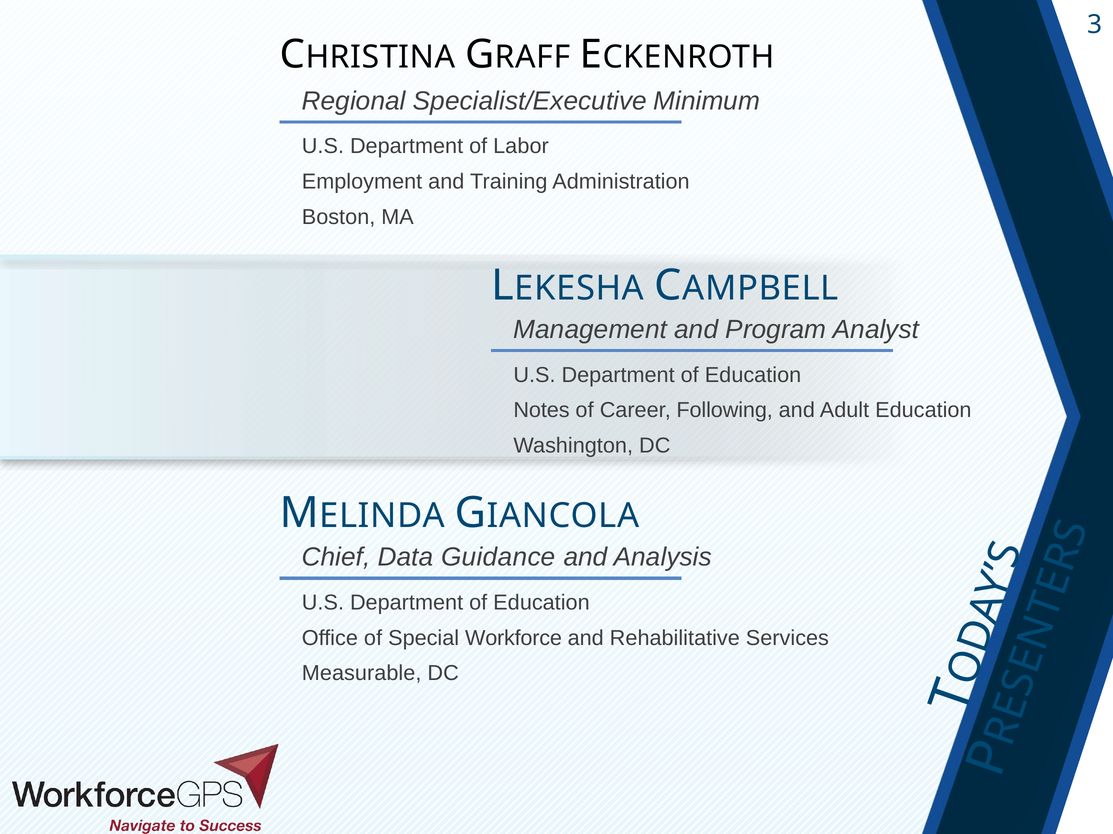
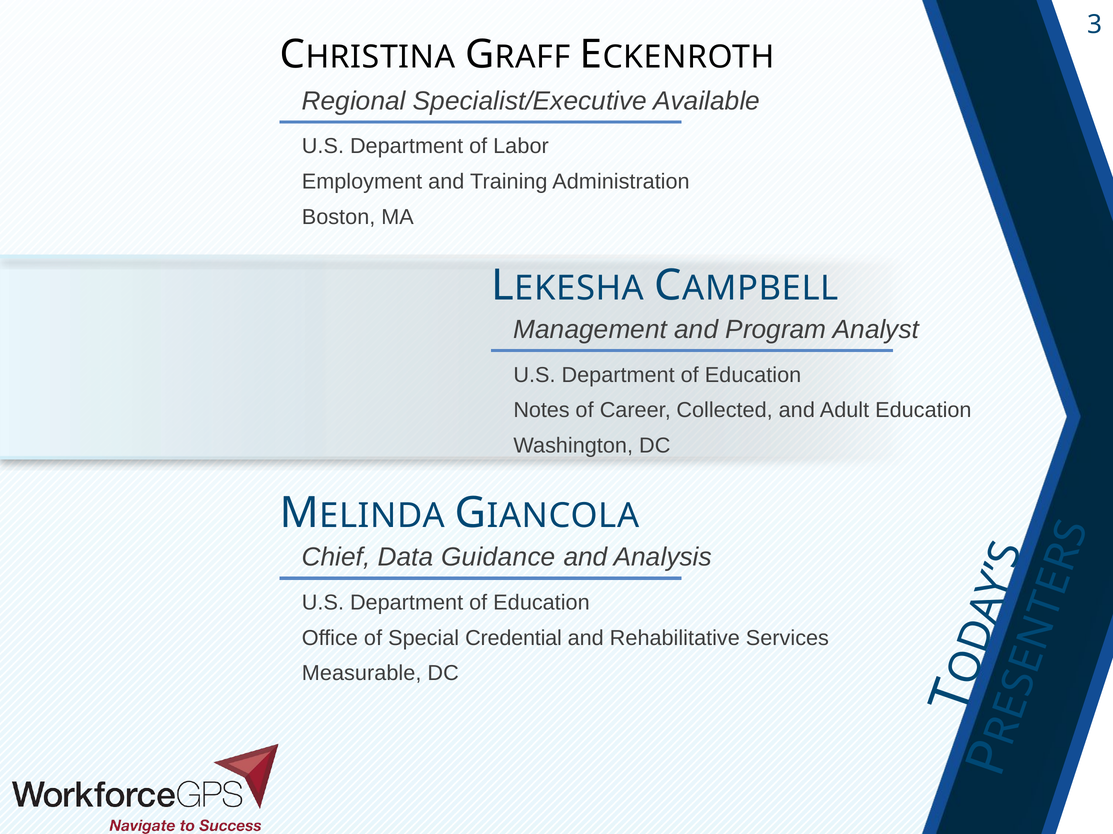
Minimum: Minimum -> Available
Following: Following -> Collected
Workforce: Workforce -> Credential
